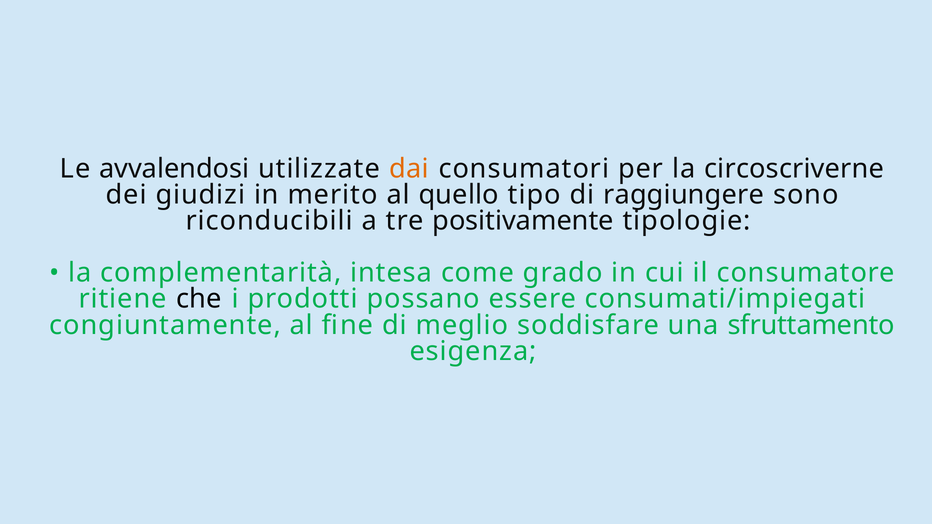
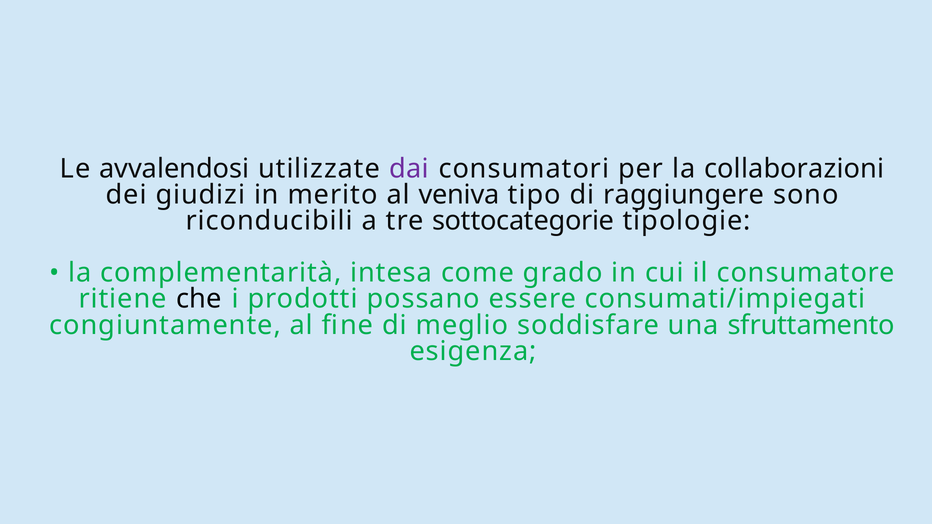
dai colour: orange -> purple
circoscriverne: circoscriverne -> collaborazioni
quello: quello -> veniva
positivamente: positivamente -> sottocategorie
